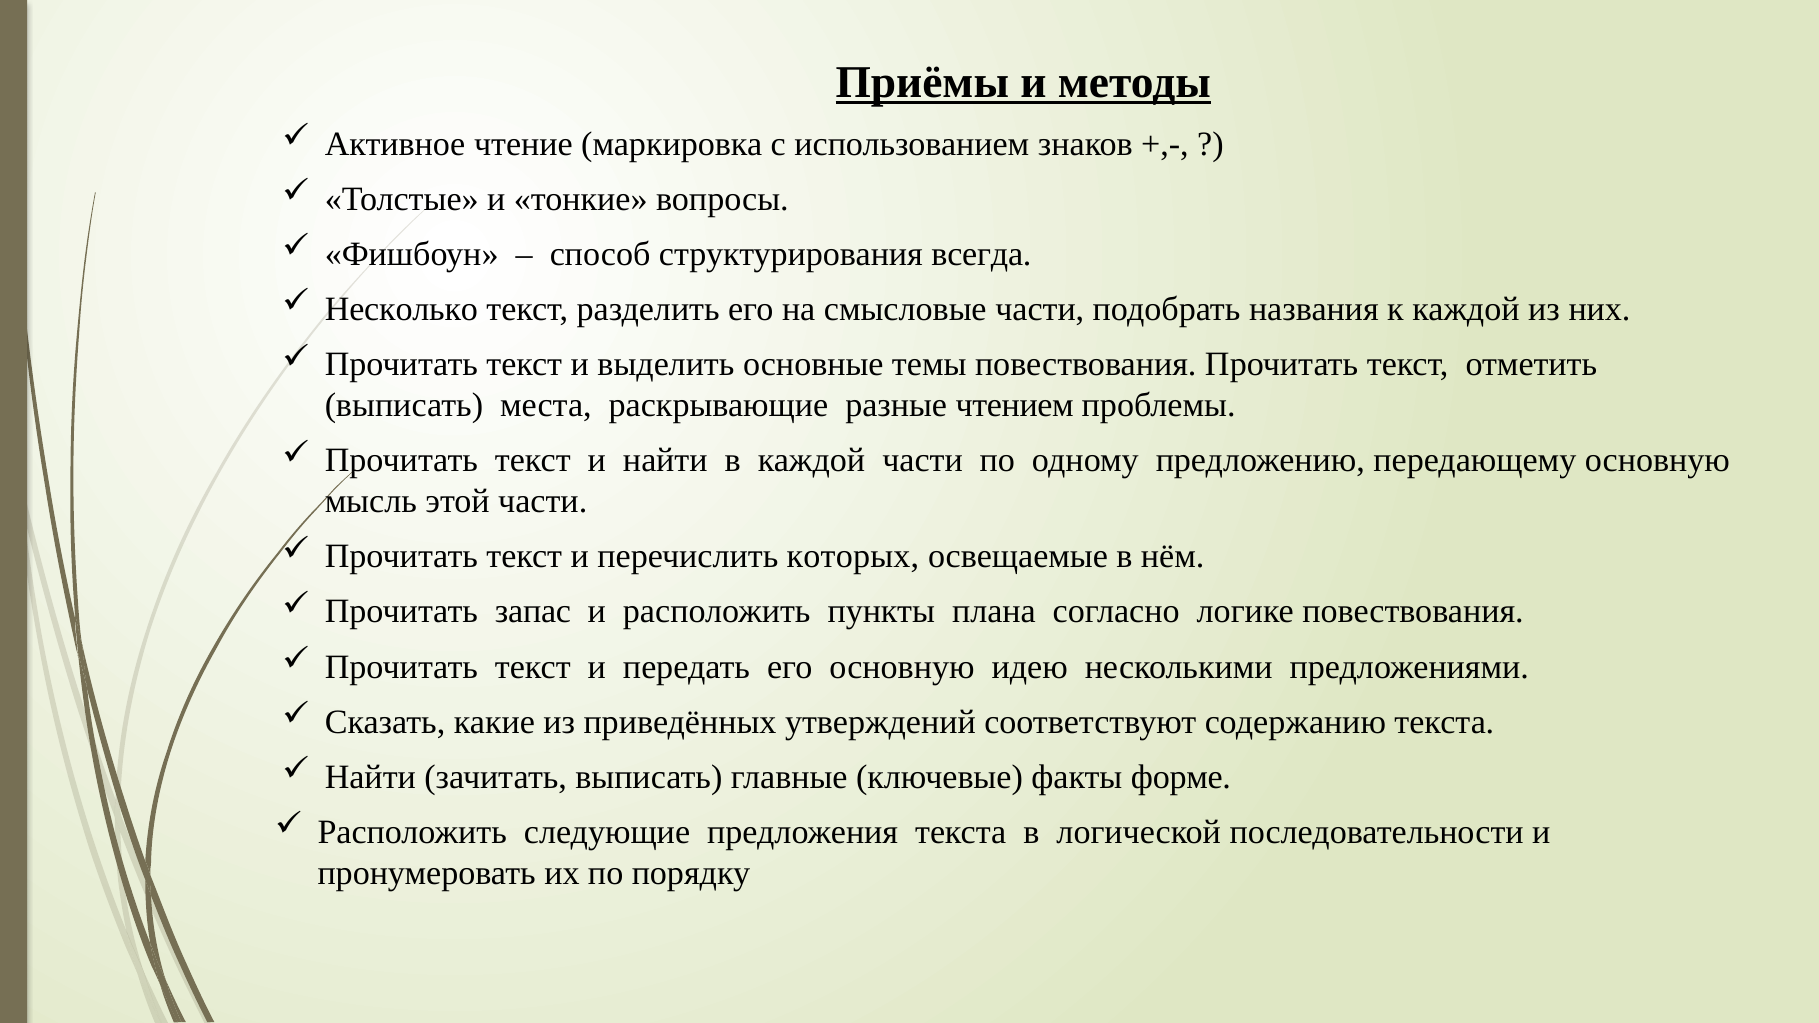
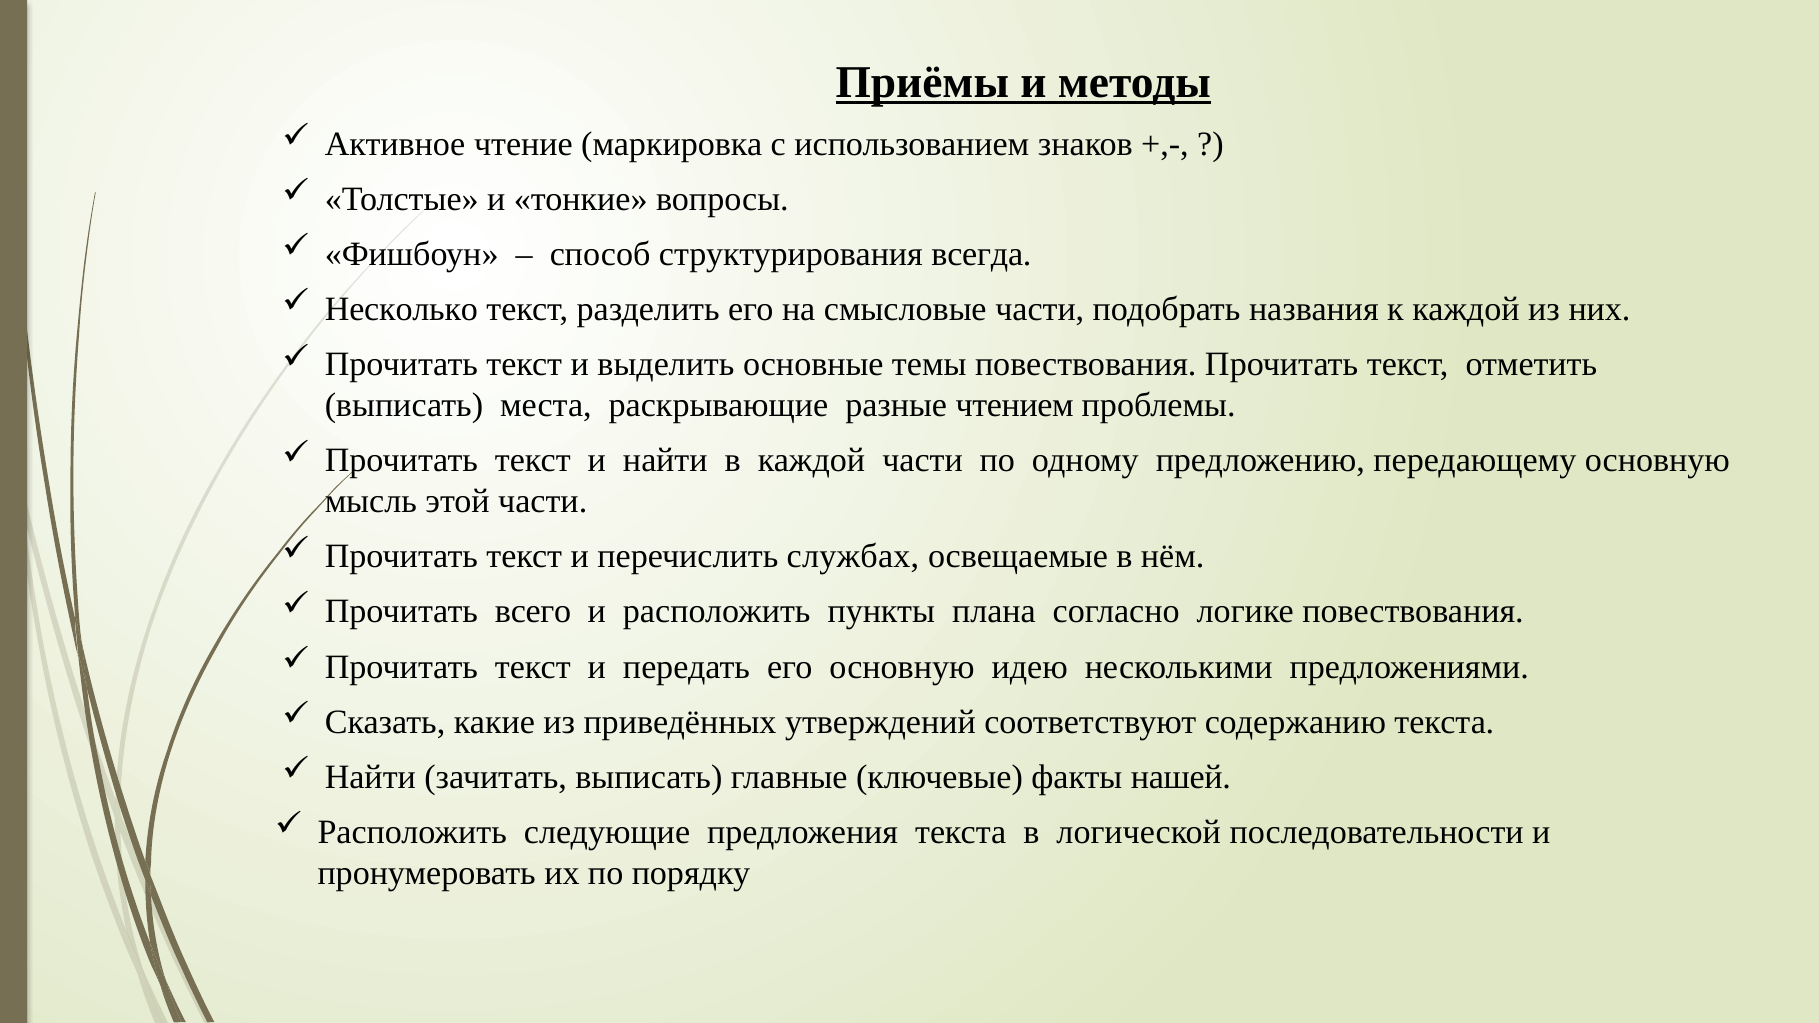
которых: которых -> службах
запас: запас -> всего
форме: форме -> нашей
